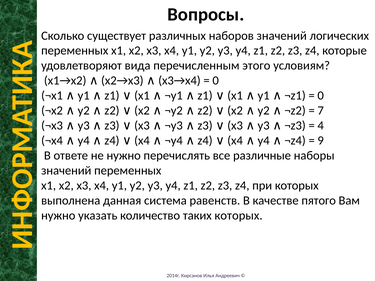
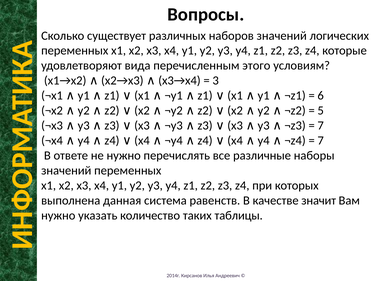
0 at (216, 81): 0 -> 3
0 at (321, 96): 0 -> 6
7: 7 -> 5
4 at (321, 126): 4 -> 7
9 at (321, 141): 9 -> 7
пятого: пятого -> значит
таких которых: которых -> таблицы
